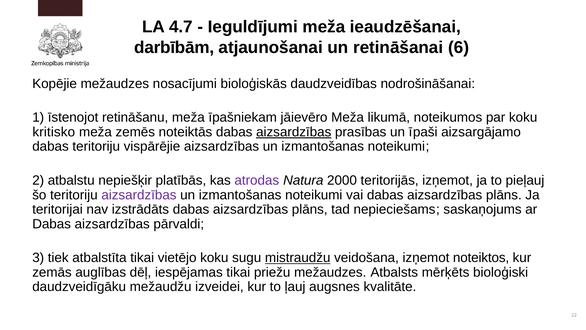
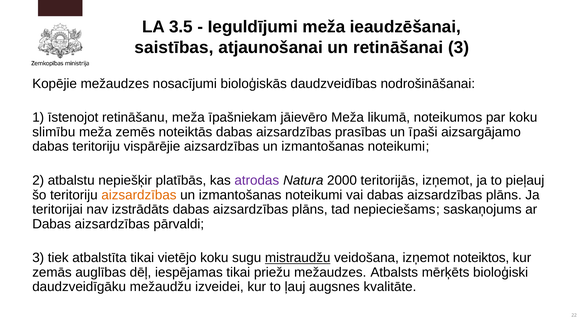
4.7: 4.7 -> 3.5
darbībām: darbībām -> saistības
retināšanai 6: 6 -> 3
kritisko: kritisko -> slimību
aizsardzības at (294, 132) underline: present -> none
aizsardzības at (139, 195) colour: purple -> orange
